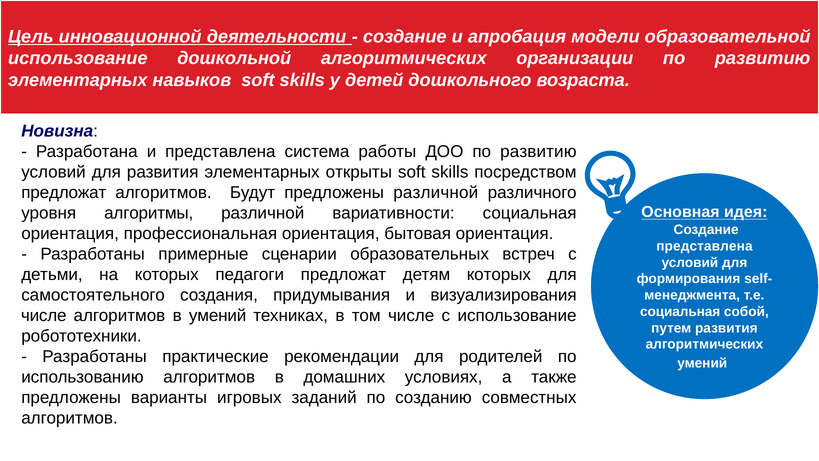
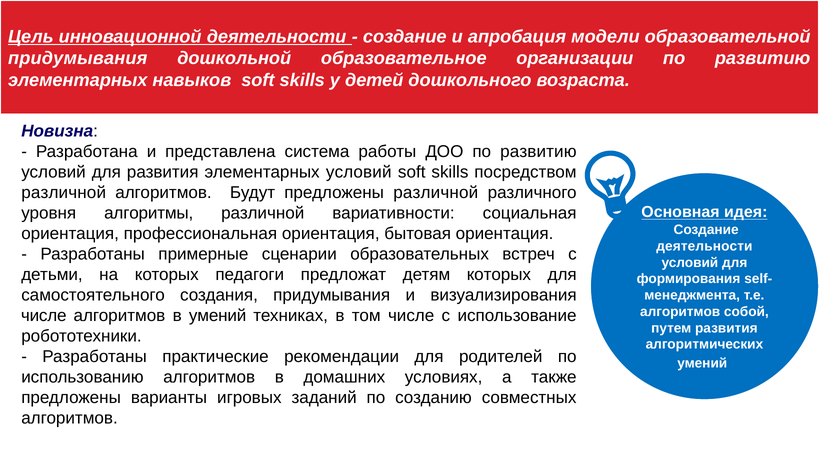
использование at (78, 58): использование -> придумывания
дошкольной алгоритмических: алгоритмических -> образовательное
элементарных открыты: открыты -> условий
предложат at (64, 193): предложат -> различной
представлена at (704, 246): представлена -> деятельности
социальная at (680, 311): социальная -> алгоритмов
